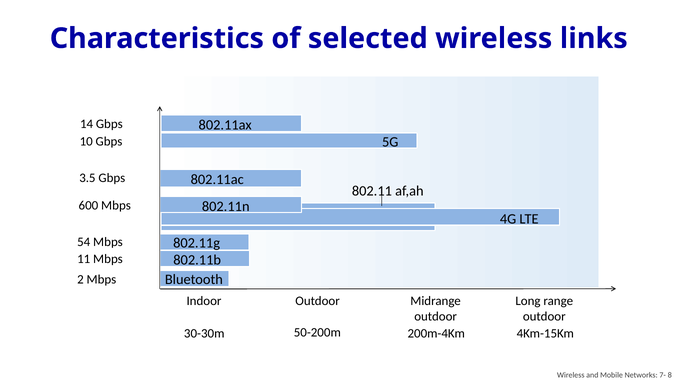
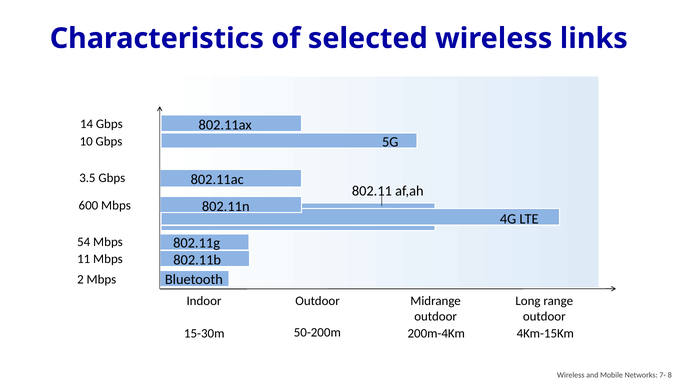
30-30m: 30-30m -> 15-30m
